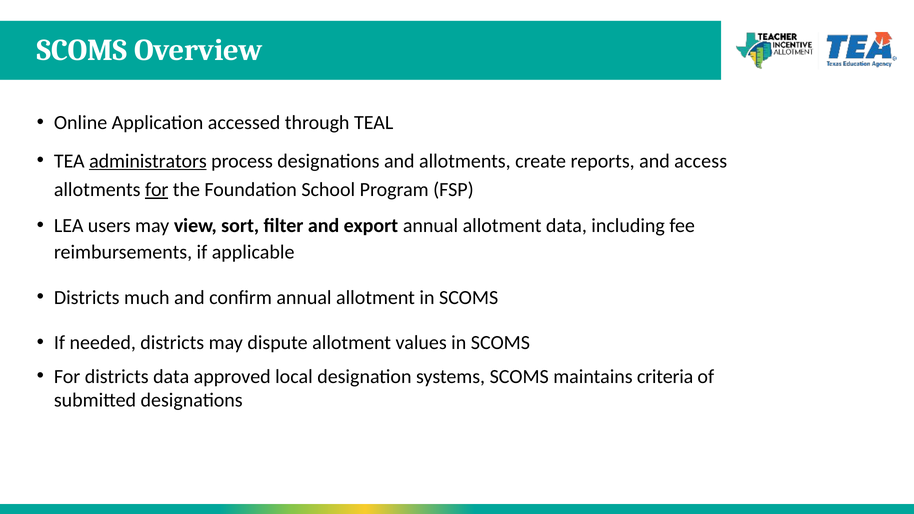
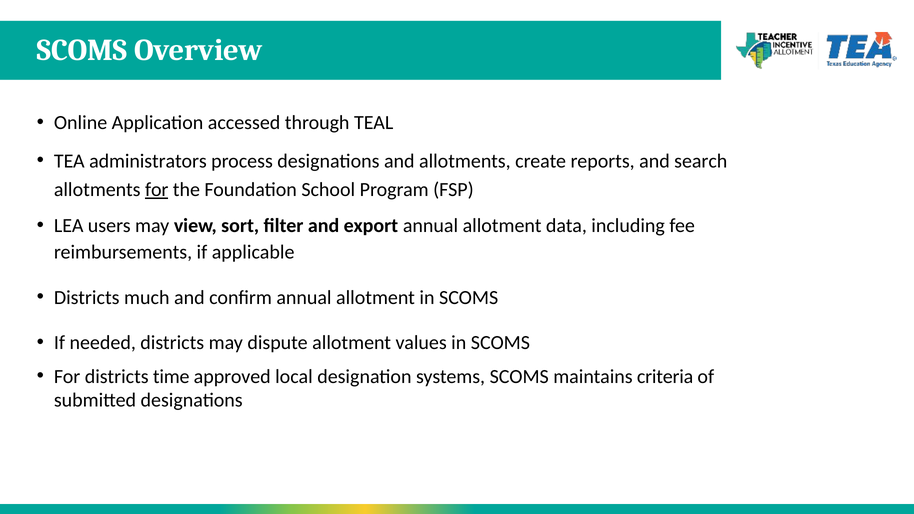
administrators underline: present -> none
access: access -> search
districts data: data -> time
